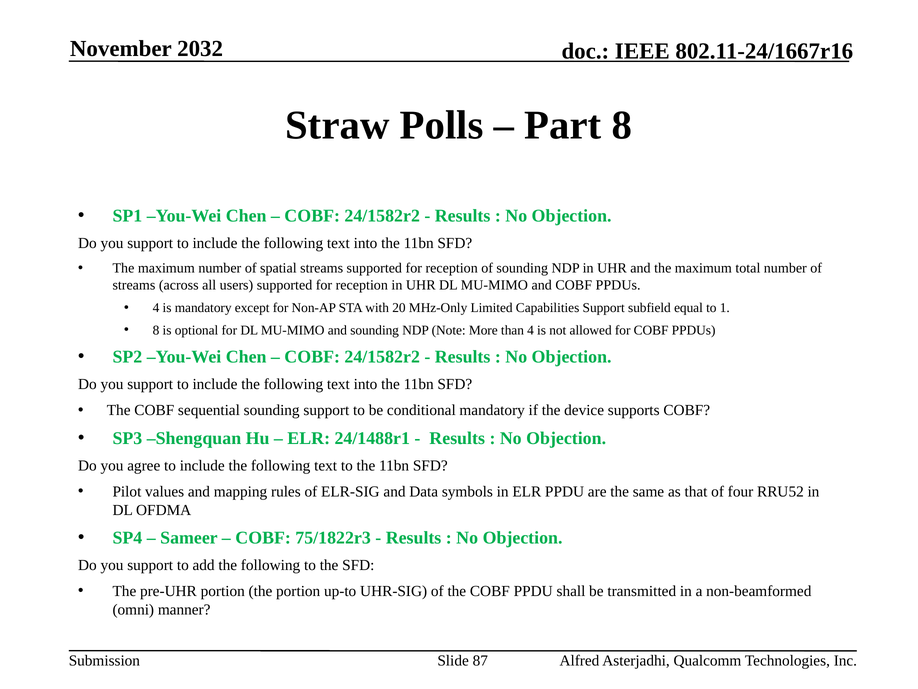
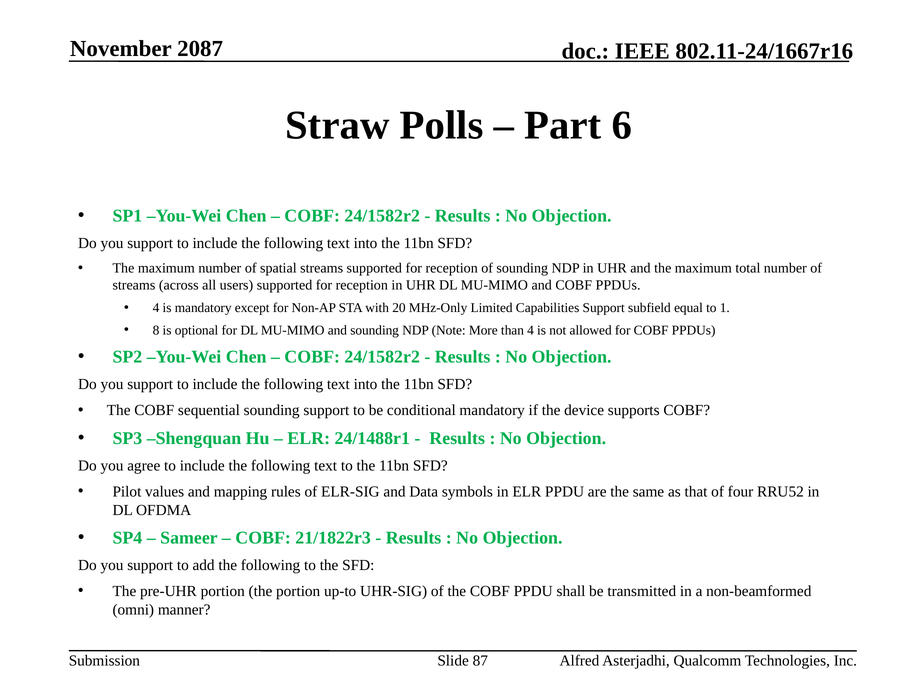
2032: 2032 -> 2087
Part 8: 8 -> 6
75/1822r3: 75/1822r3 -> 21/1822r3
